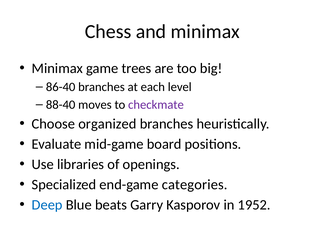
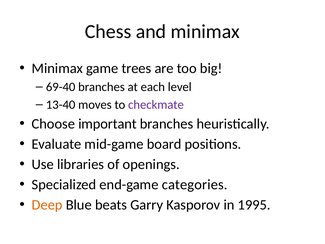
86-40: 86-40 -> 69-40
88-40: 88-40 -> 13-40
organized: organized -> important
Deep colour: blue -> orange
1952: 1952 -> 1995
